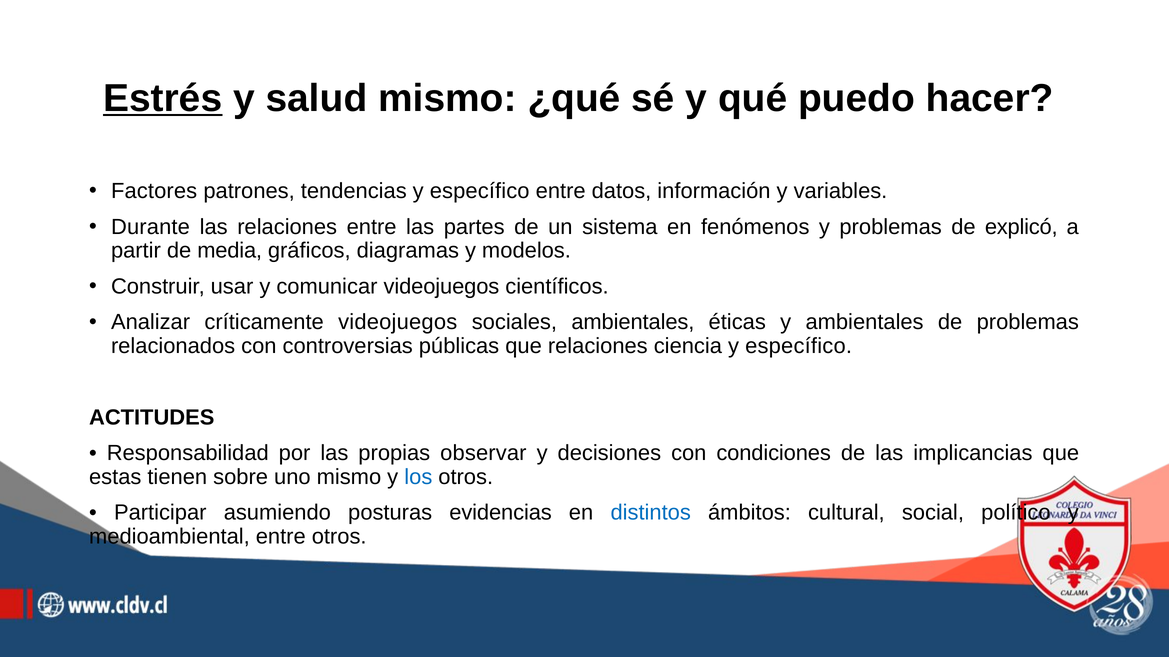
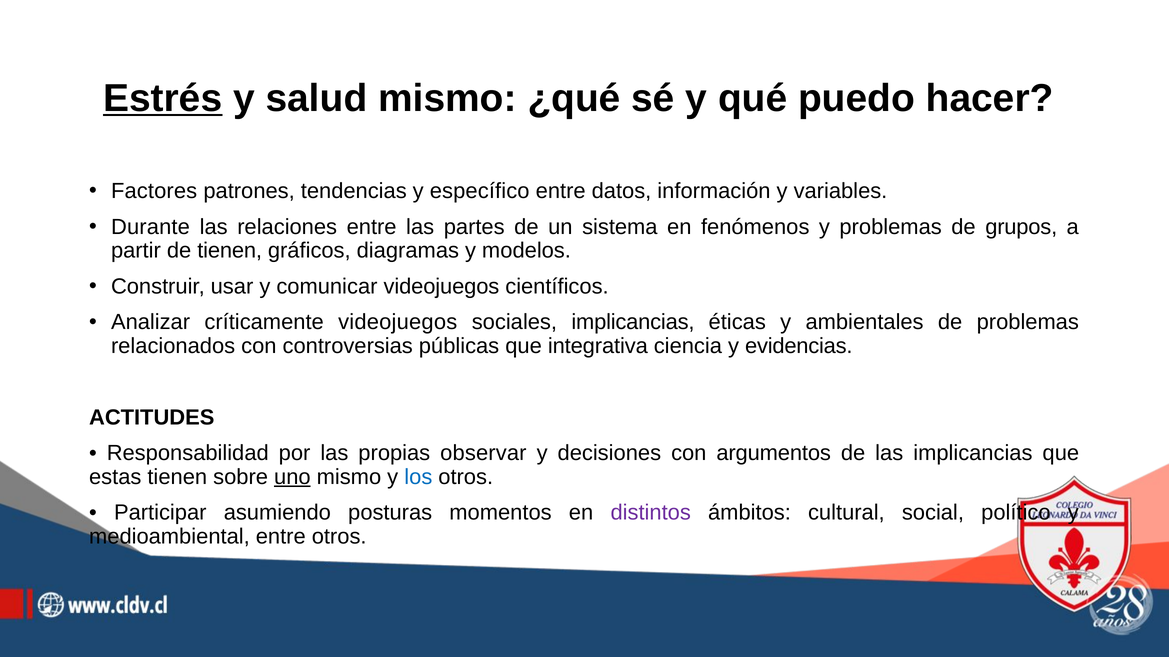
explicó: explicó -> grupos
de media: media -> tienen
sociales ambientales: ambientales -> implicancias
que relaciones: relaciones -> integrativa
ciencia y específico: específico -> evidencias
condiciones: condiciones -> argumentos
uno underline: none -> present
evidencias: evidencias -> momentos
distintos colour: blue -> purple
